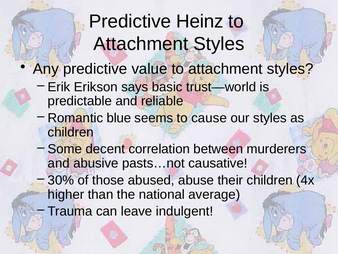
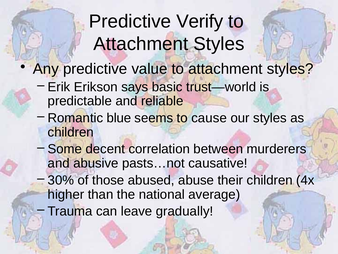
Heinz: Heinz -> Verify
indulgent: indulgent -> gradually
